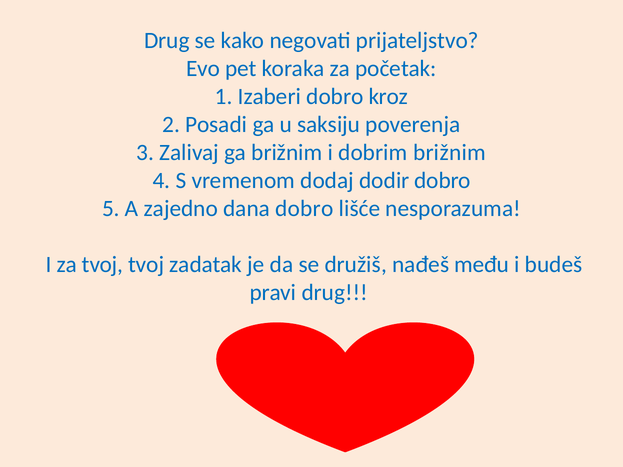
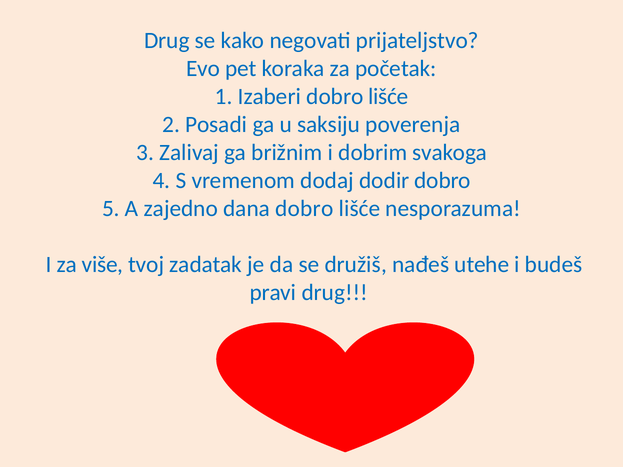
Izaberi dobro kroz: kroz -> lišće
dobrim brižnim: brižnim -> svakoga
za tvoj: tvoj -> više
među: među -> utehe
